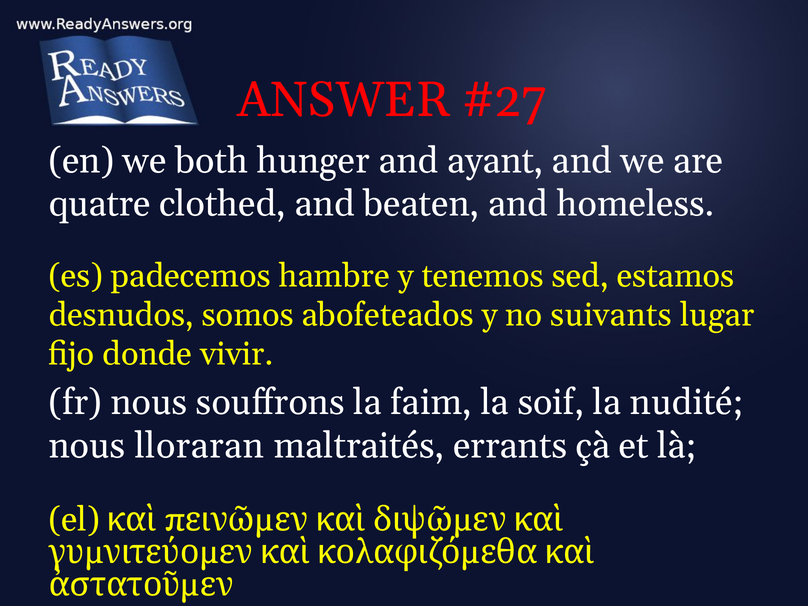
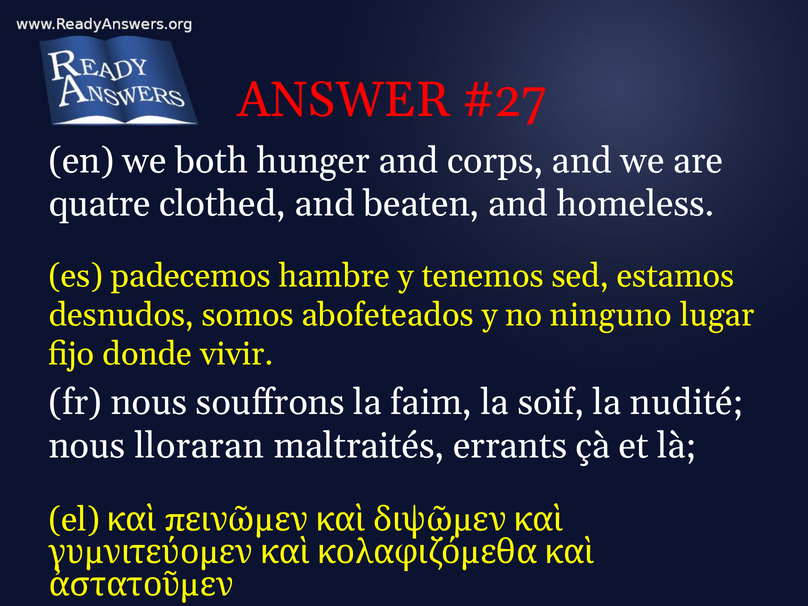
ayant: ayant -> corps
suivants: suivants -> ninguno
